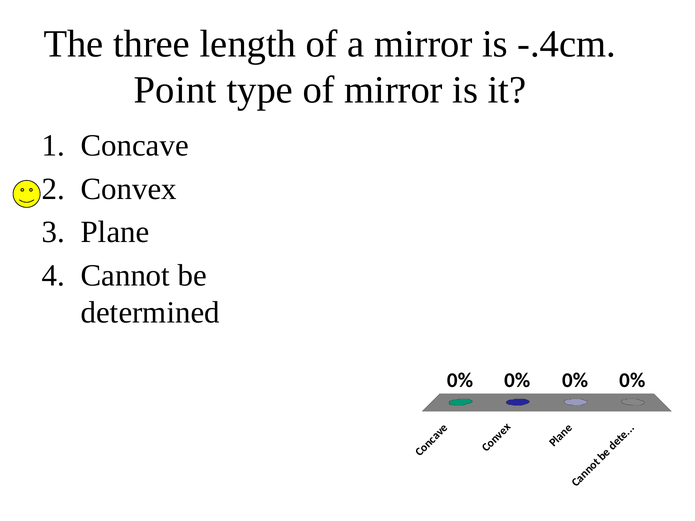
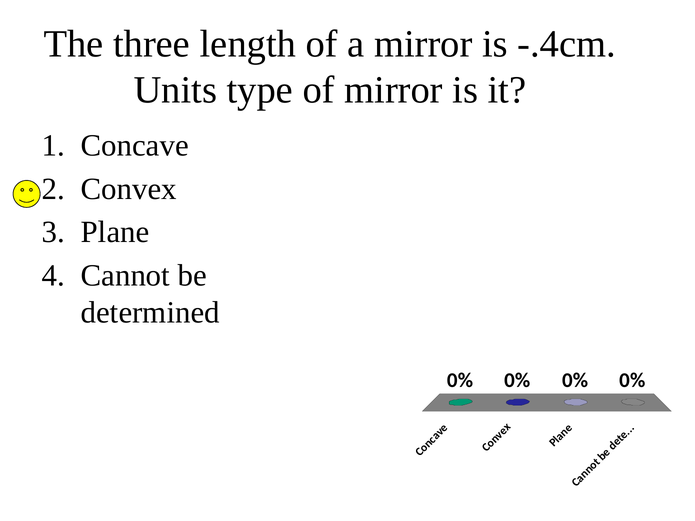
Point: Point -> Units
